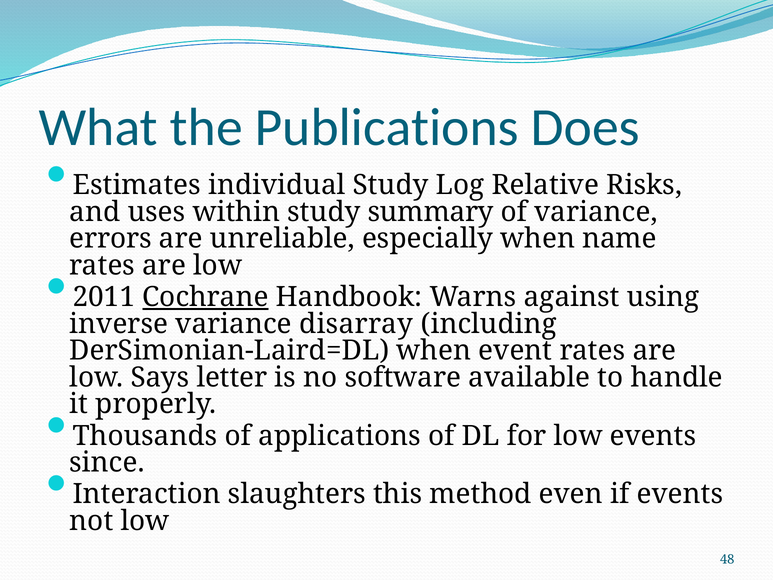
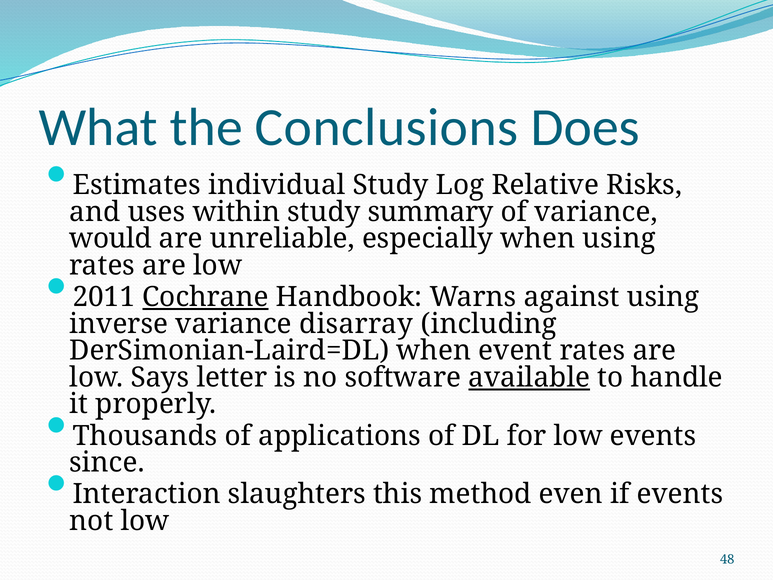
Publications: Publications -> Conclusions
errors: errors -> would
when name: name -> using
available underline: none -> present
